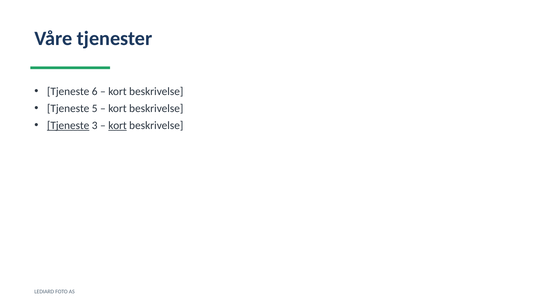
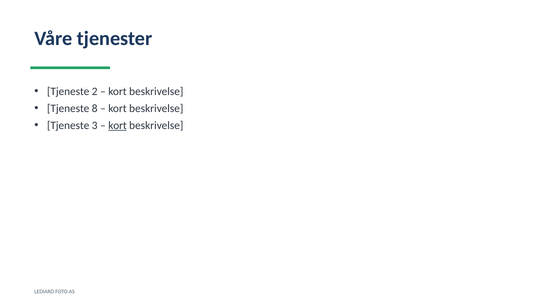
6: 6 -> 2
5: 5 -> 8
Tjeneste at (68, 125) underline: present -> none
